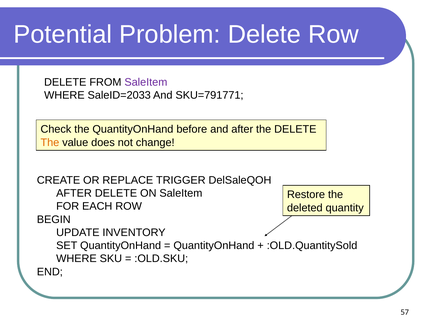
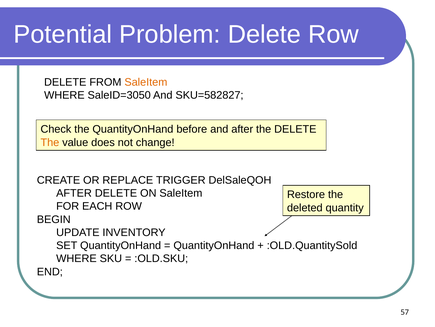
SaleItem at (146, 82) colour: purple -> orange
SaleID=2033: SaleID=2033 -> SaleID=3050
SKU=791771: SKU=791771 -> SKU=582827
